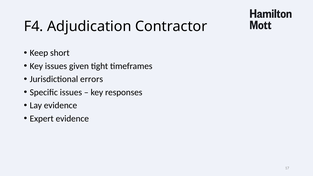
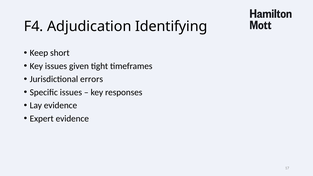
Contractor: Contractor -> Identifying
